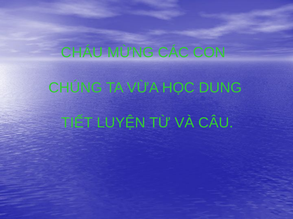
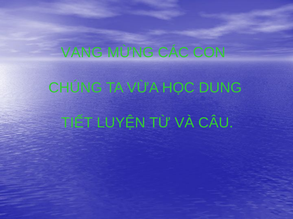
CHÁU: CHÁU -> VANG
